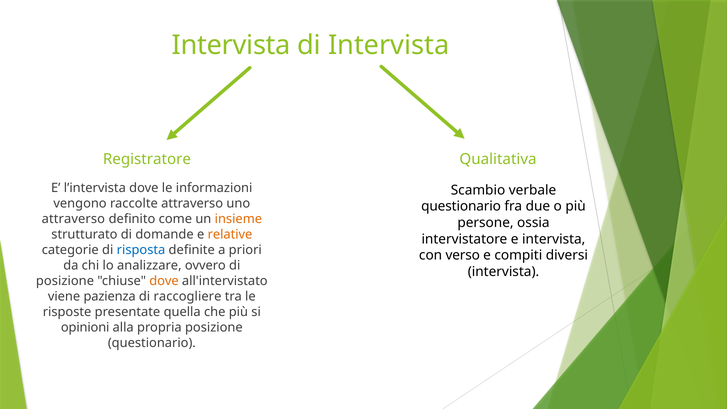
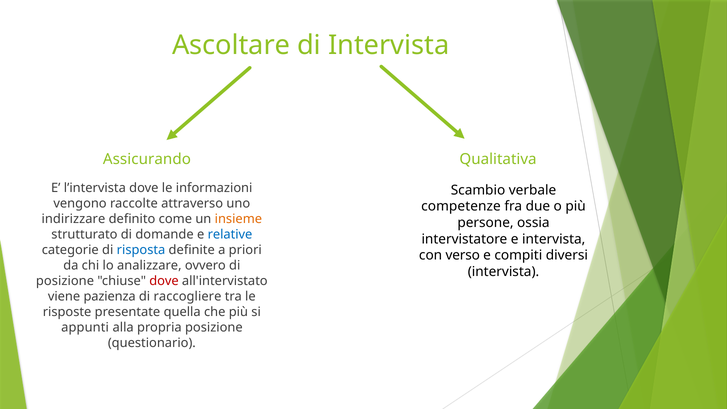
Intervista at (231, 45): Intervista -> Ascoltare
Registratore: Registratore -> Assicurando
questionario at (461, 206): questionario -> competenze
attraverso at (73, 219): attraverso -> indirizzare
relative colour: orange -> blue
dove at (164, 281) colour: orange -> red
opinioni: opinioni -> appunti
